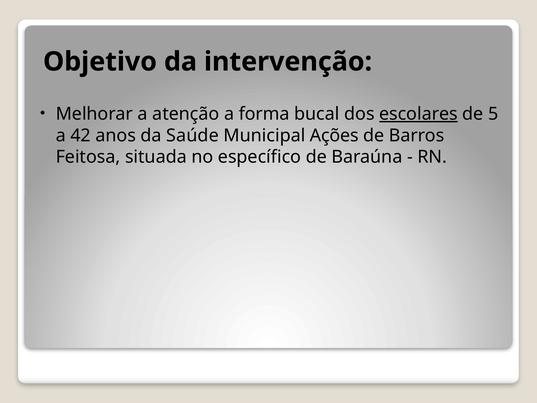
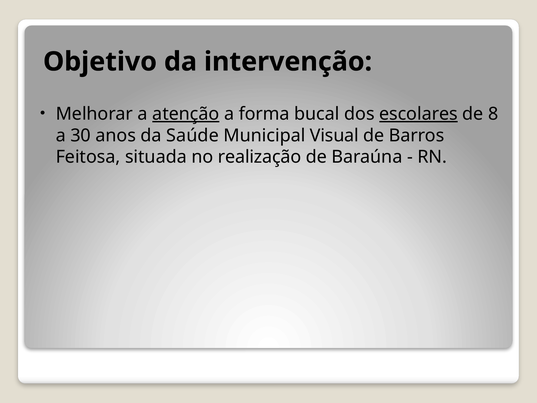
atenção underline: none -> present
5: 5 -> 8
42: 42 -> 30
Ações: Ações -> Visual
específico: específico -> realização
